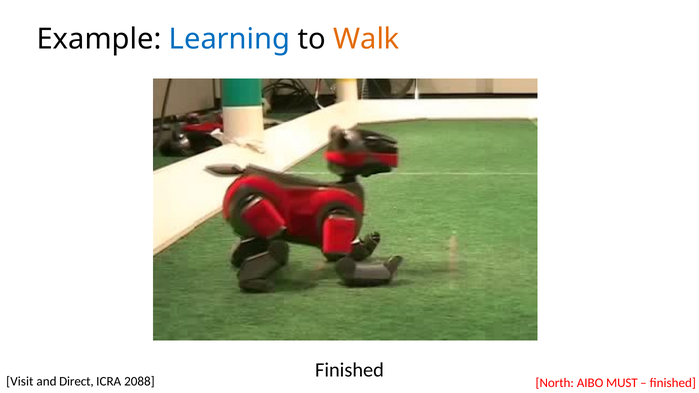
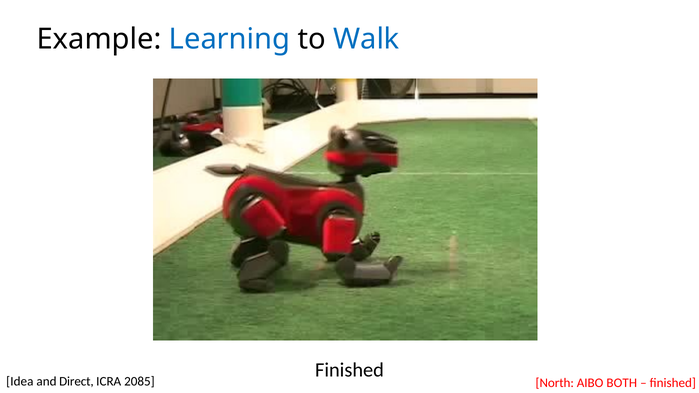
Walk colour: orange -> blue
Visit: Visit -> Idea
2088: 2088 -> 2085
MUST: MUST -> BOTH
